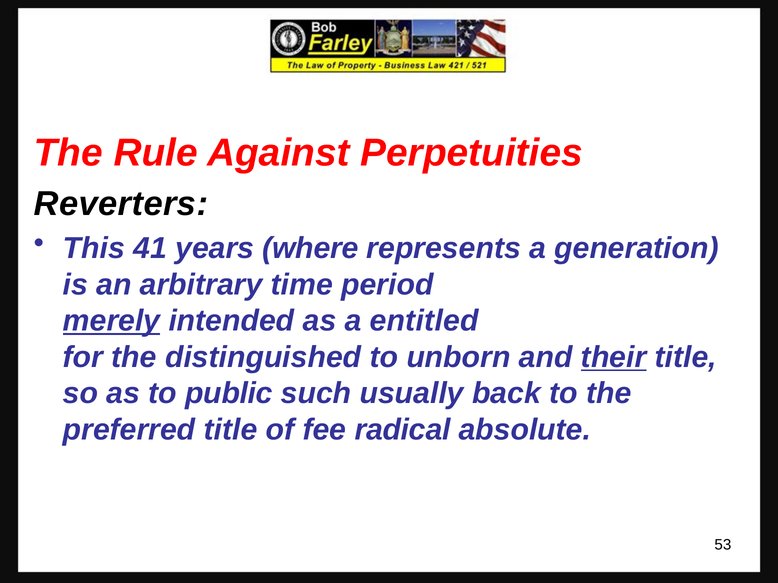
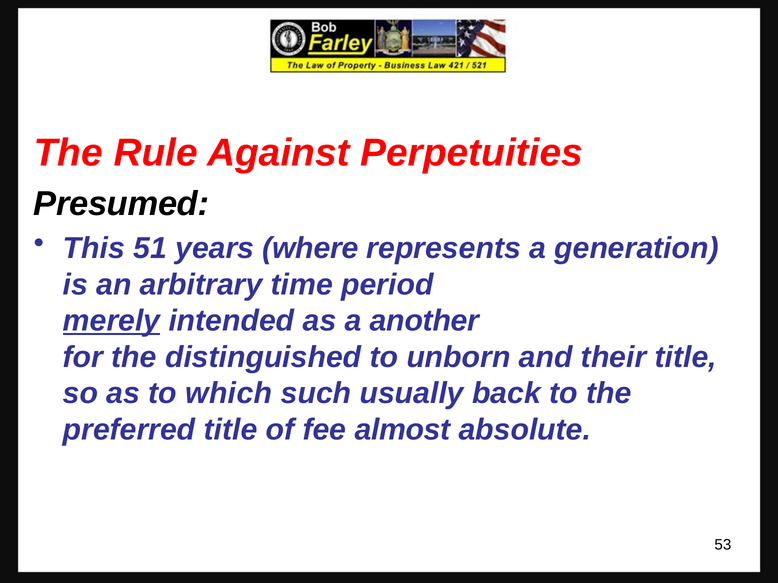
Reverters: Reverters -> Presumed
41: 41 -> 51
entitled: entitled -> another
their underline: present -> none
public: public -> which
radical: radical -> almost
